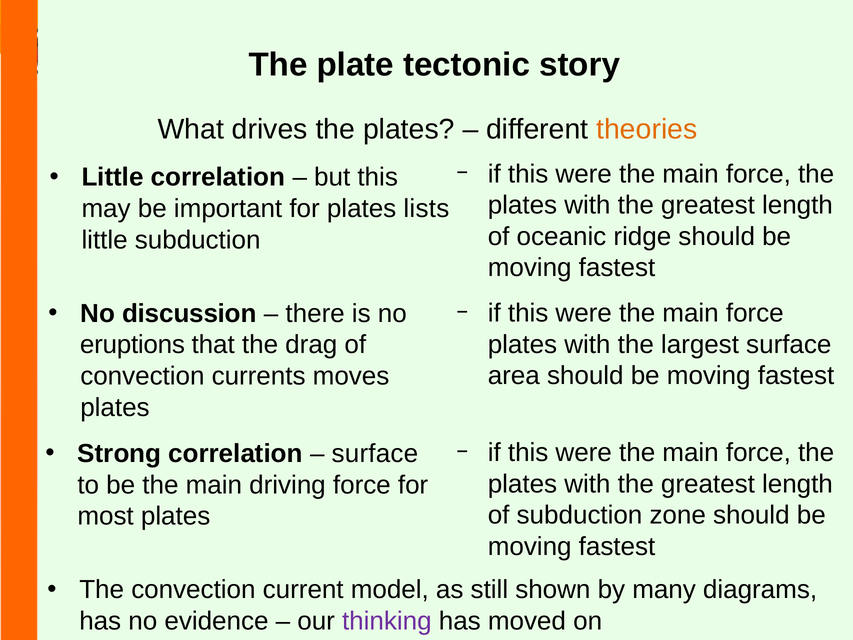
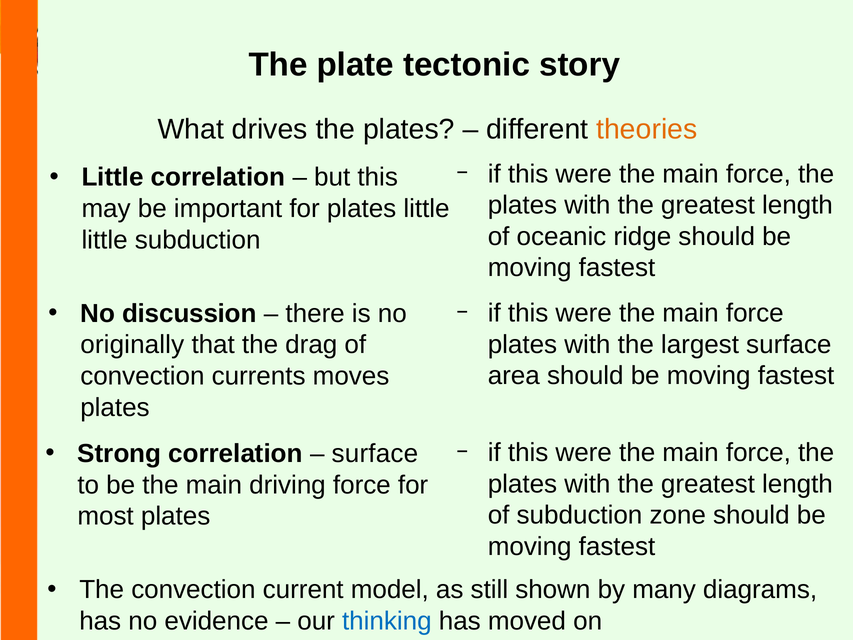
plates lists: lists -> little
eruptions: eruptions -> originally
thinking colour: purple -> blue
